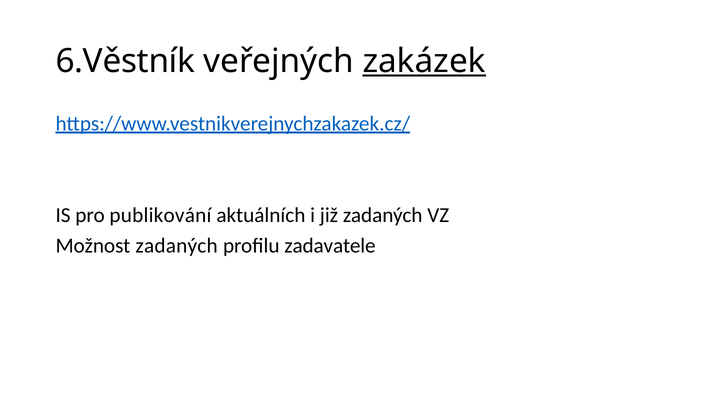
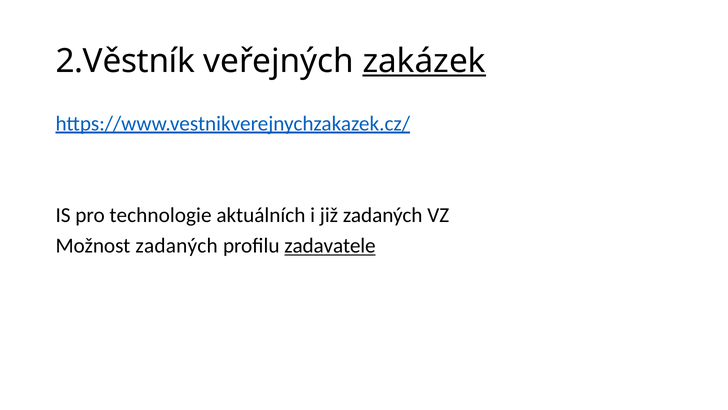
6.Věstník: 6.Věstník -> 2.Věstník
publikování: publikování -> technologie
zadavatele underline: none -> present
